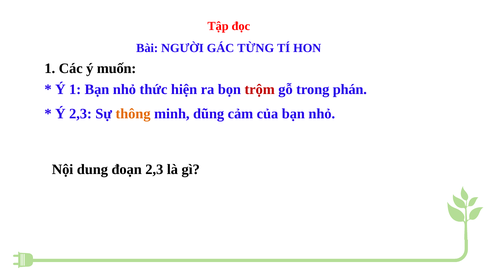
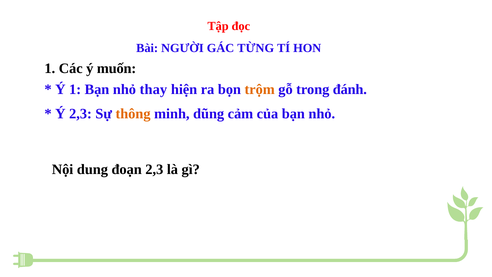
thức: thức -> thay
trộm colour: red -> orange
phán: phán -> đánh
